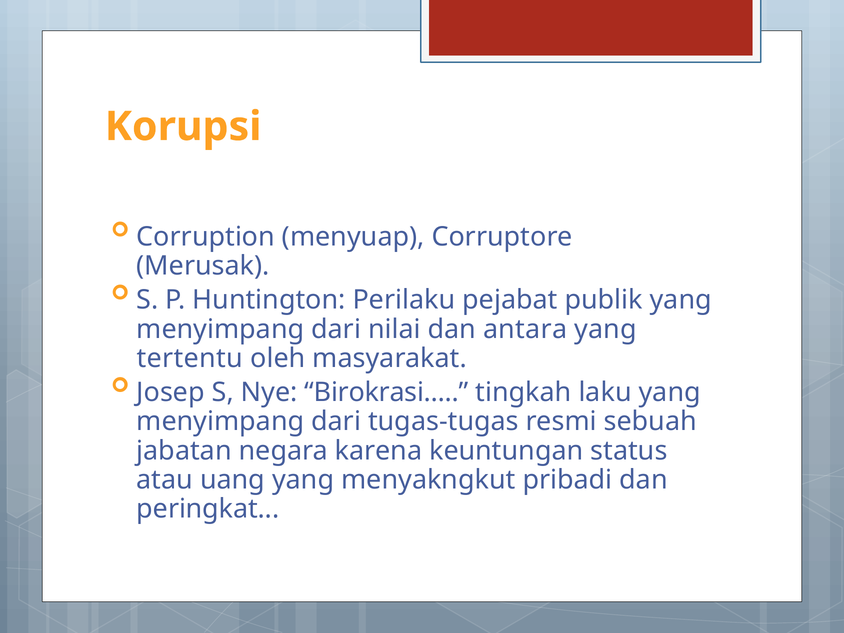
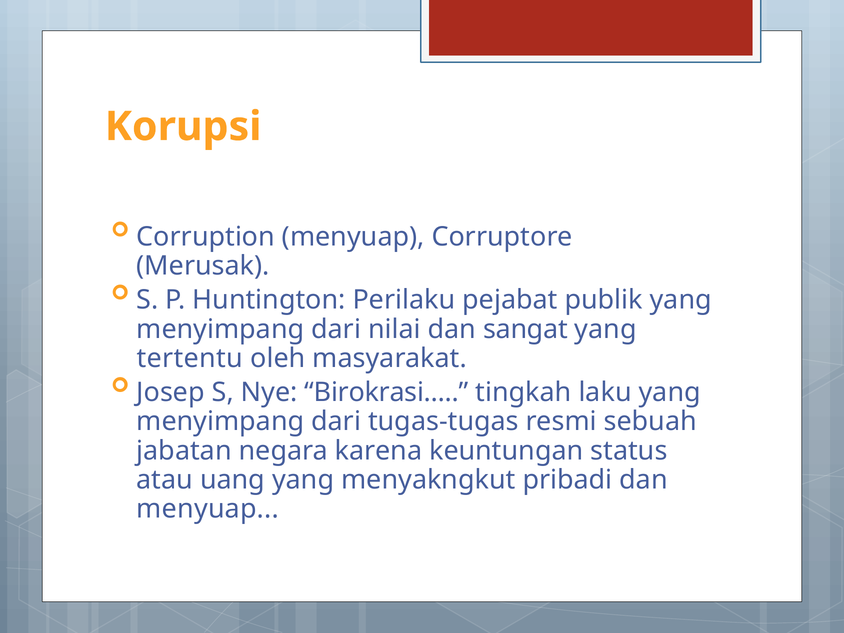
antara: antara -> sangat
peringkat at (208, 509): peringkat -> menyuap
